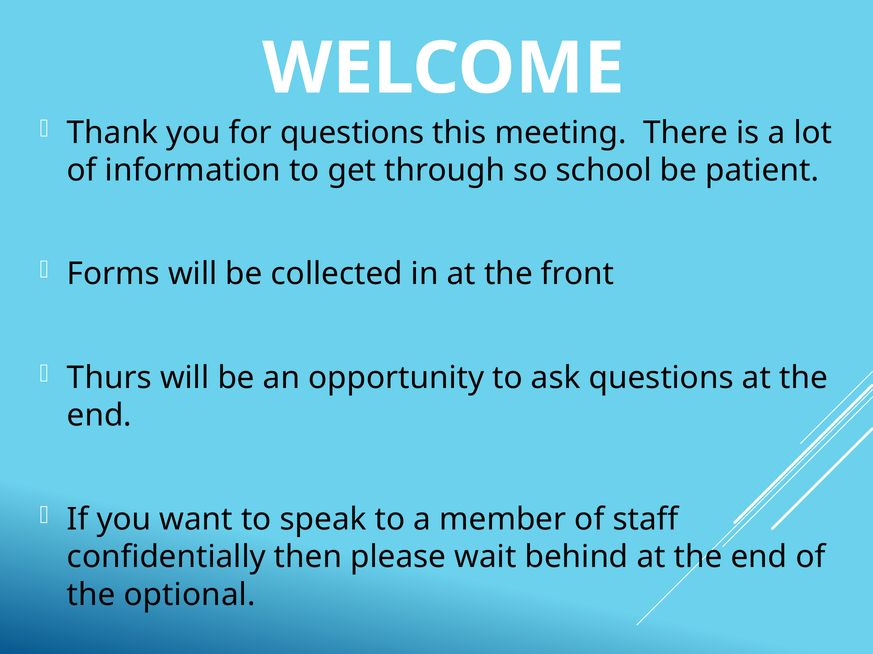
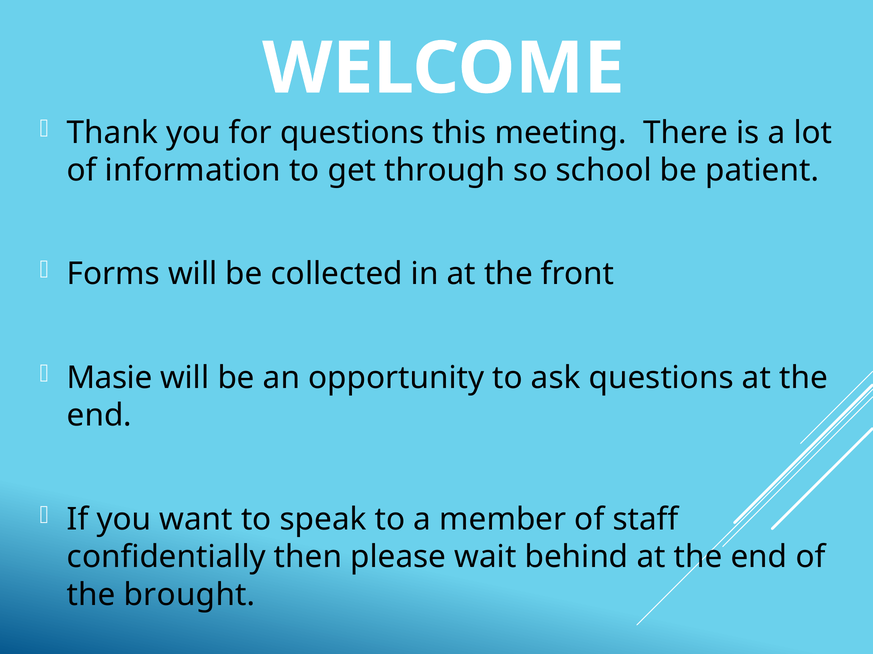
Thurs: Thurs -> Masie
optional: optional -> brought
